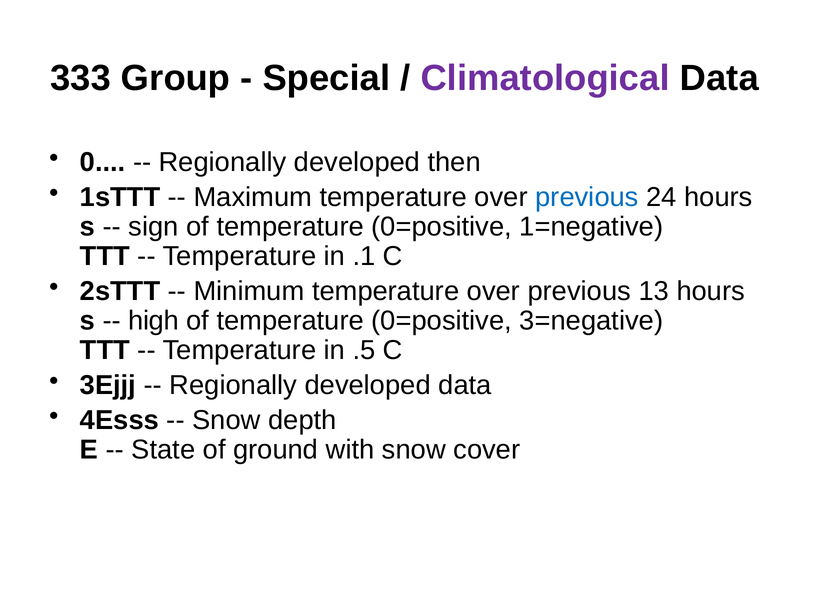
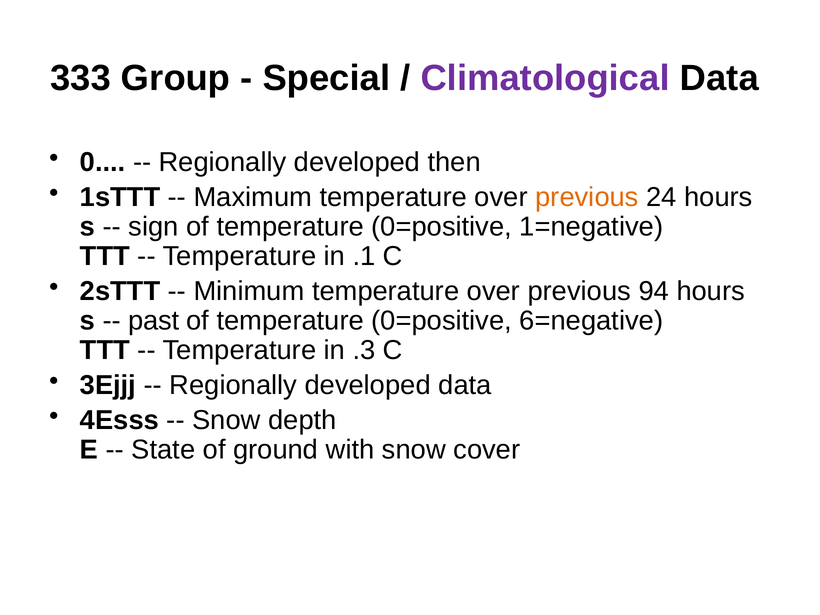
previous at (587, 197) colour: blue -> orange
13: 13 -> 94
high: high -> past
3=negative: 3=negative -> 6=negative
.5: .5 -> .3
